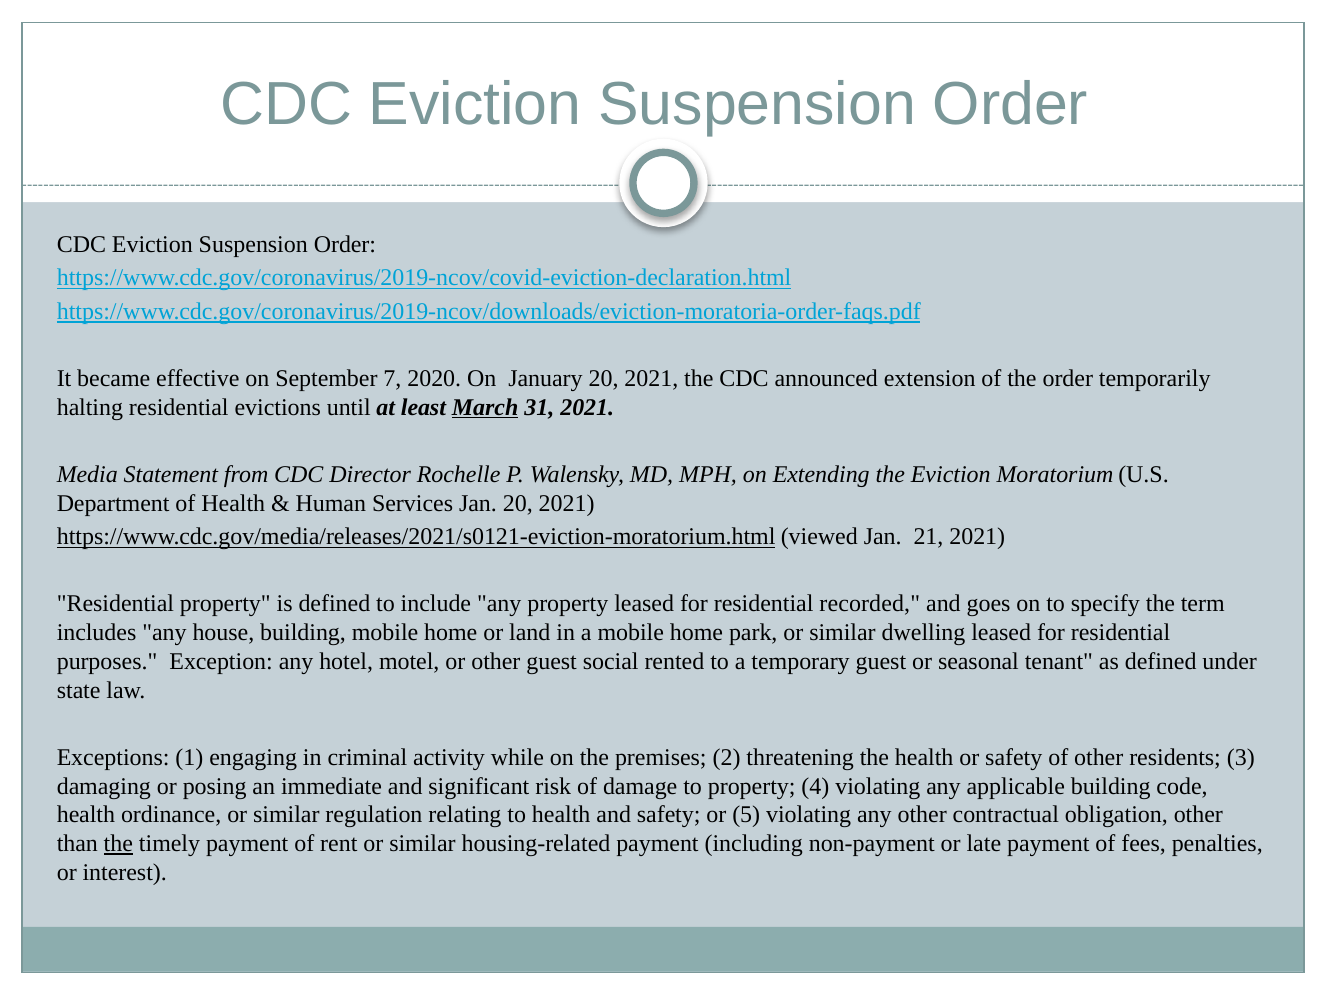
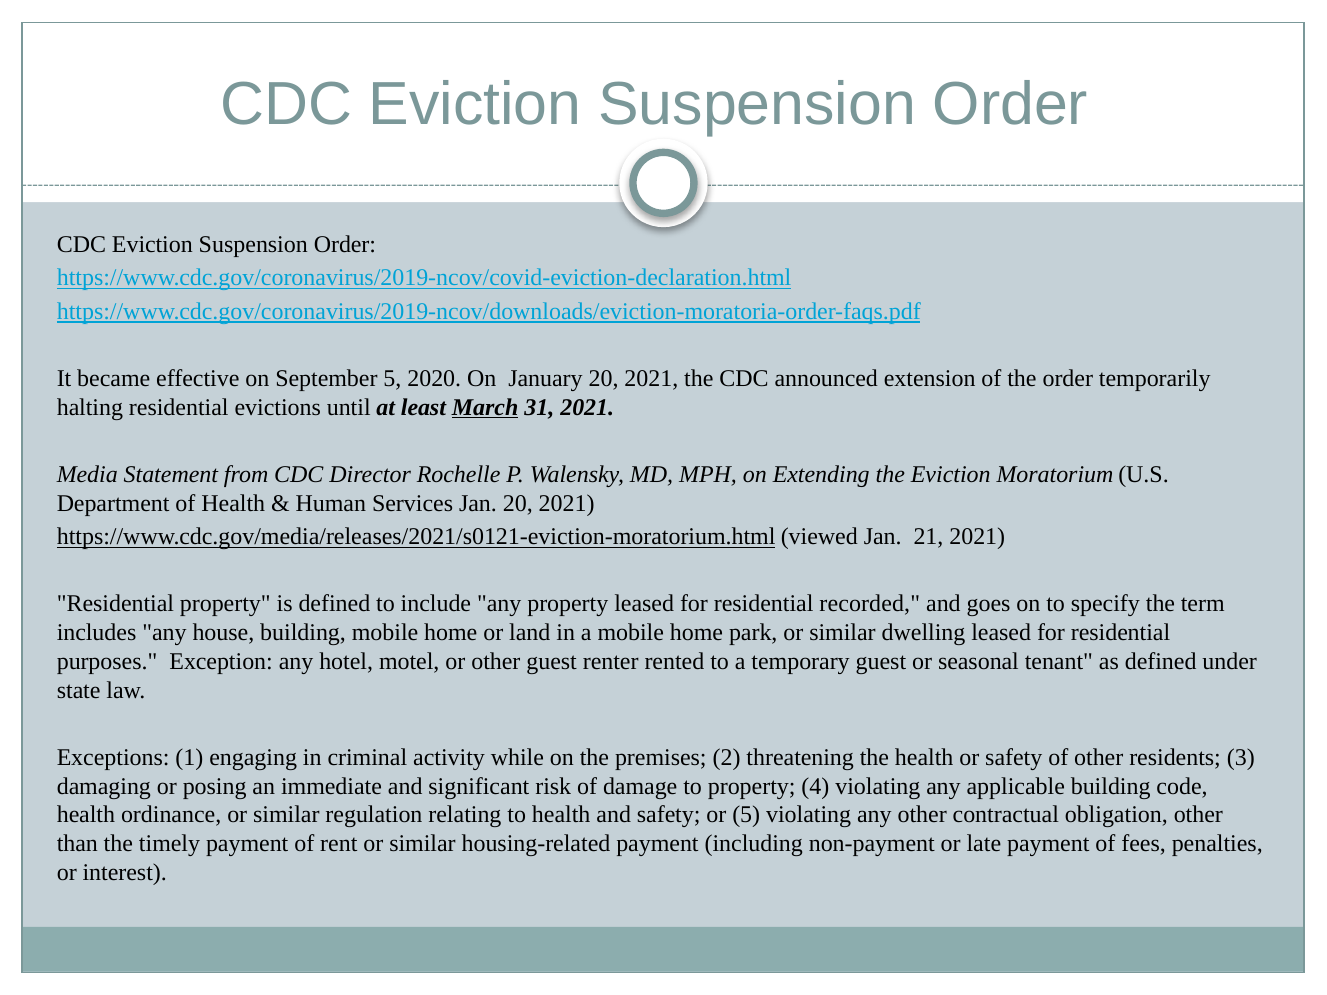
September 7: 7 -> 5
social: social -> renter
the at (118, 844) underline: present -> none
